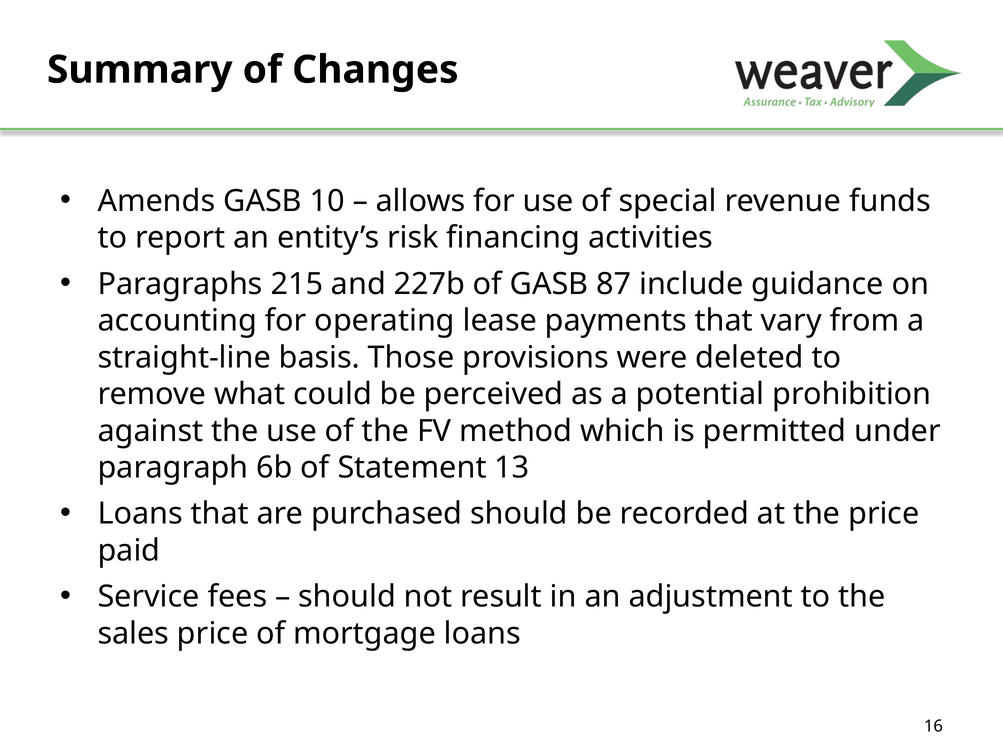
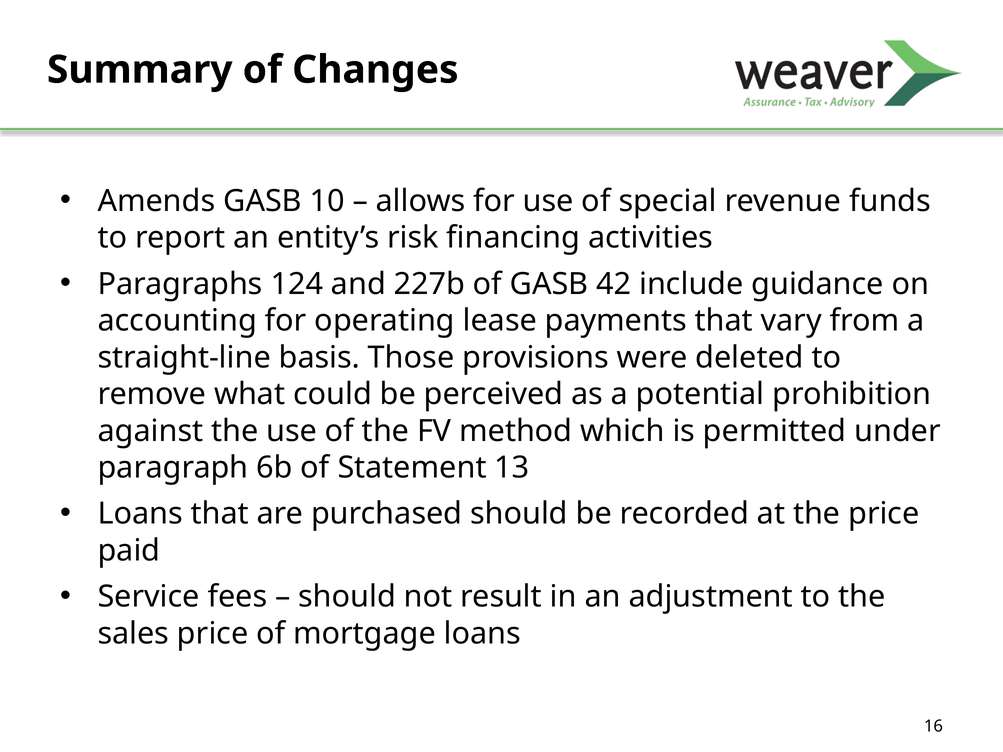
215: 215 -> 124
87: 87 -> 42
